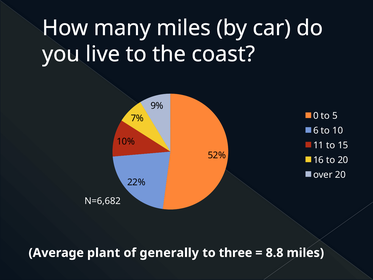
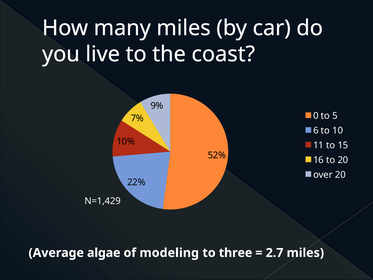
N=6,682: N=6,682 -> N=1,429
plant: plant -> algae
generally: generally -> modeling
8.8: 8.8 -> 2.7
